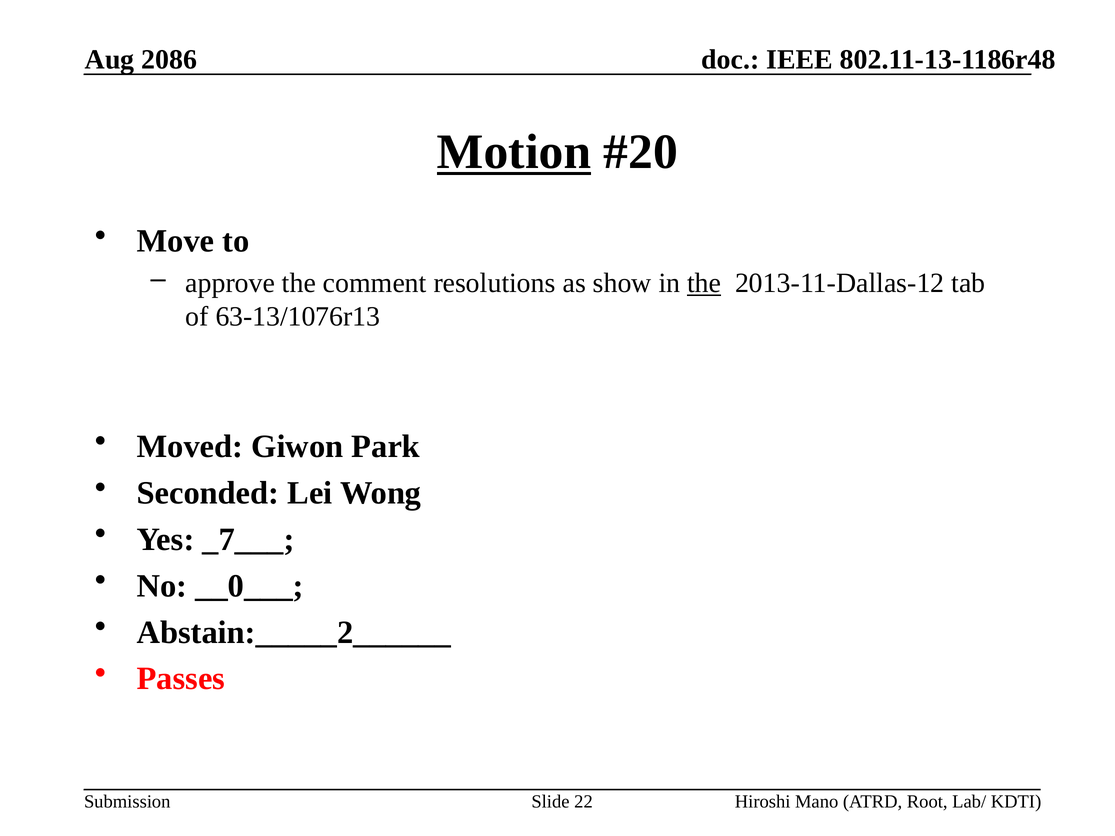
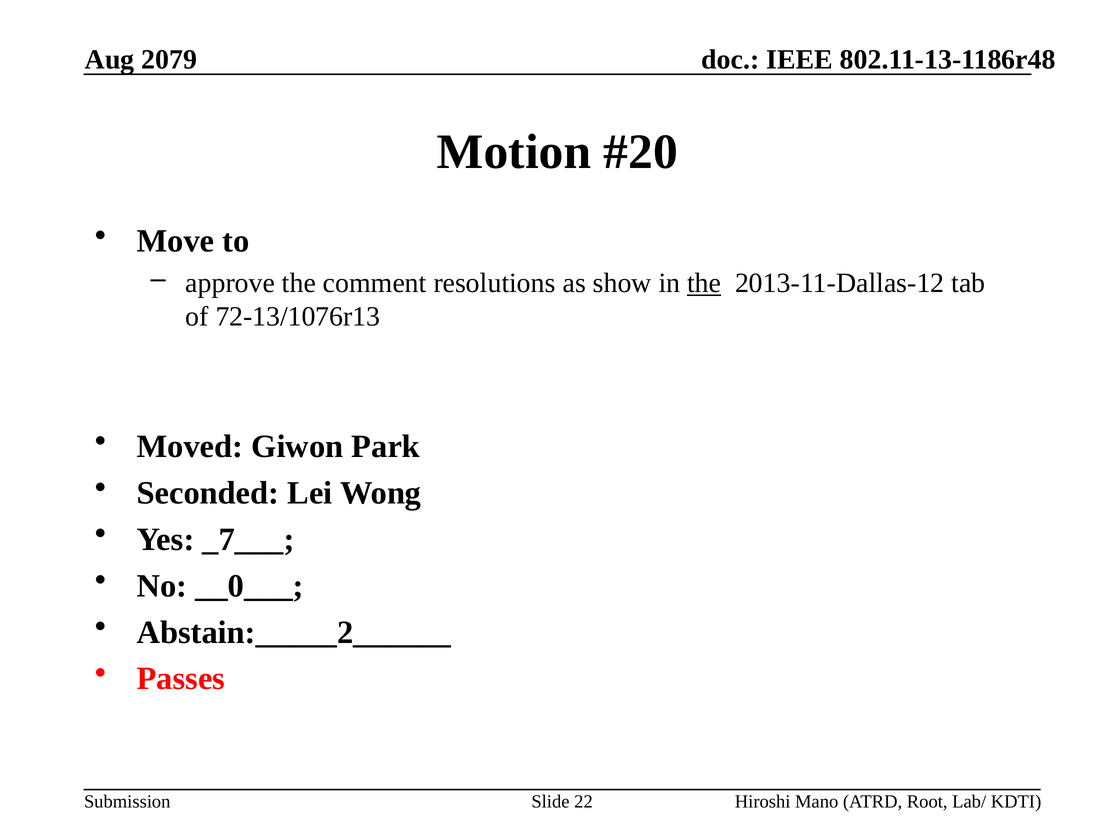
2086: 2086 -> 2079
Motion underline: present -> none
63-13/1076r13: 63-13/1076r13 -> 72-13/1076r13
